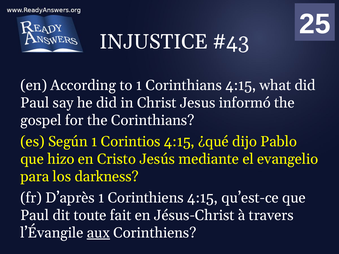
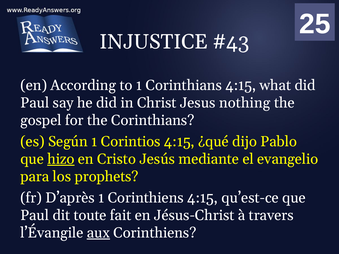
informó: informó -> nothing
hizo underline: none -> present
darkness: darkness -> prophets
